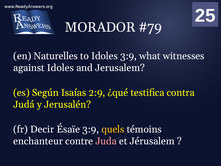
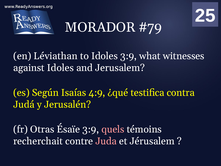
Naturelles: Naturelles -> Léviathan
2:9: 2:9 -> 4:9
Decir: Decir -> Otras
quels colour: yellow -> pink
enchanteur: enchanteur -> recherchait
